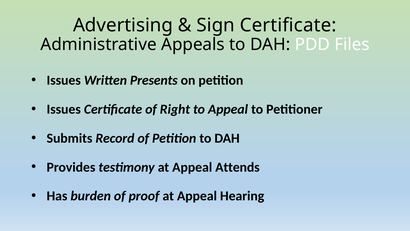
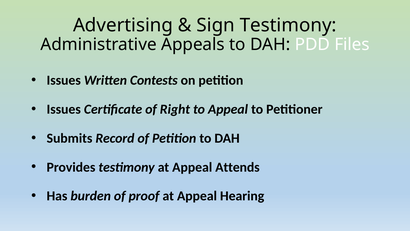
Sign Certificate: Certificate -> Testimony
Presents: Presents -> Contests
